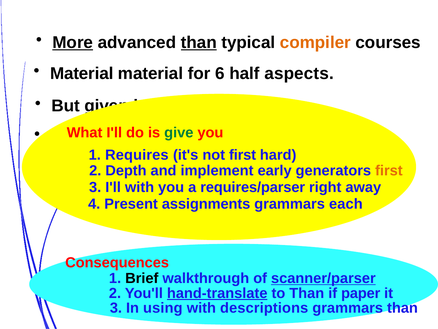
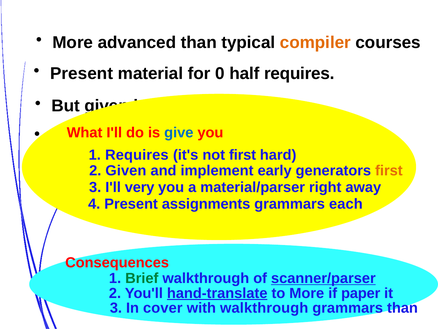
More at (73, 42) underline: present -> none
than at (199, 42) underline: present -> none
Material at (82, 73): Material -> Present
6: 6 -> 0
half aspects: aspects -> requires
give colour: green -> blue
Depth at (126, 170): Depth -> Given
I'll with: with -> very
requires/parser: requires/parser -> material/parser
Brief colour: black -> green
to Than: Than -> More
using: using -> cover
with descriptions: descriptions -> walkthrough
